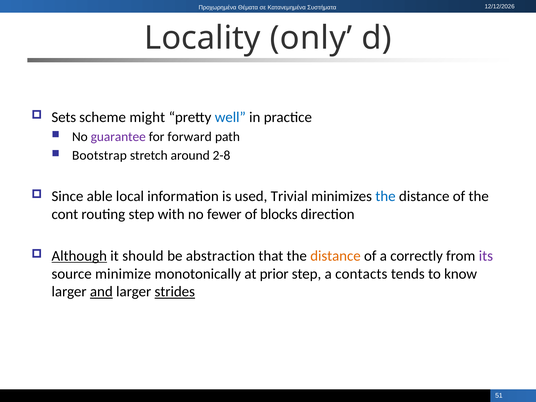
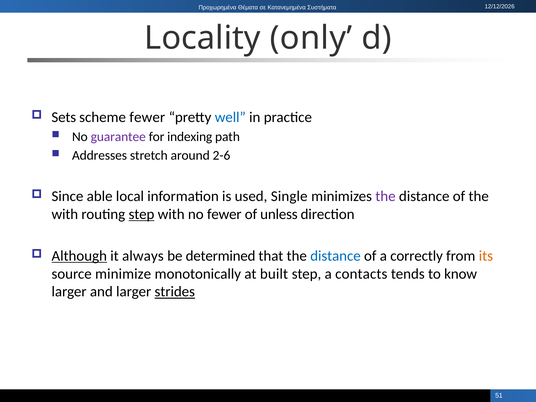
scheme might: might -> fewer
forward: forward -> indexing
Bootstrap: Bootstrap -> Addresses
2-8: 2-8 -> 2-6
Trivial: Trivial -> Single
the at (385, 196) colour: blue -> purple
cont at (65, 214): cont -> with
step at (141, 214) underline: none -> present
blocks: blocks -> unless
should: should -> always
abstraction: abstraction -> determined
distance at (335, 256) colour: orange -> blue
its colour: purple -> orange
prior: prior -> built
and underline: present -> none
